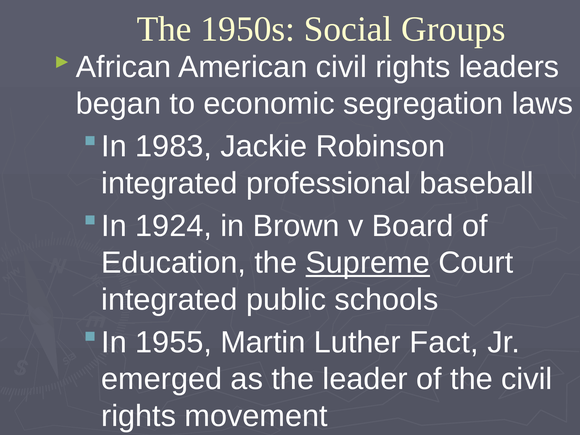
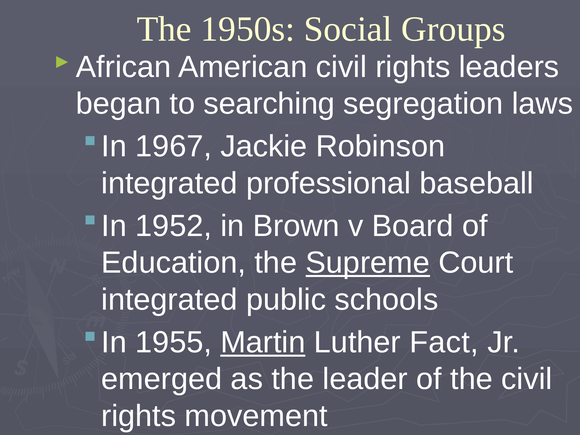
economic: economic -> searching
1983: 1983 -> 1967
1924: 1924 -> 1952
Martin underline: none -> present
